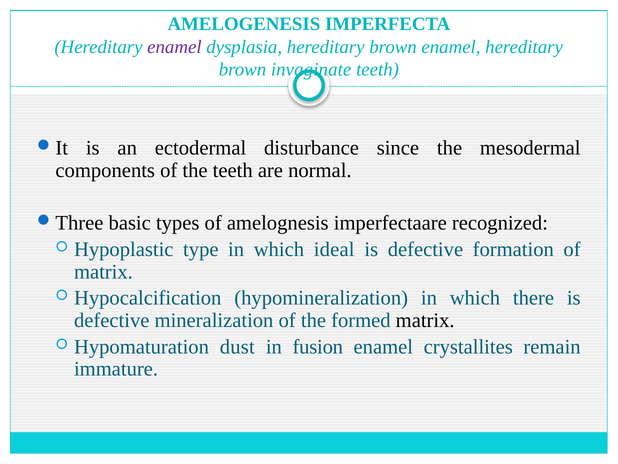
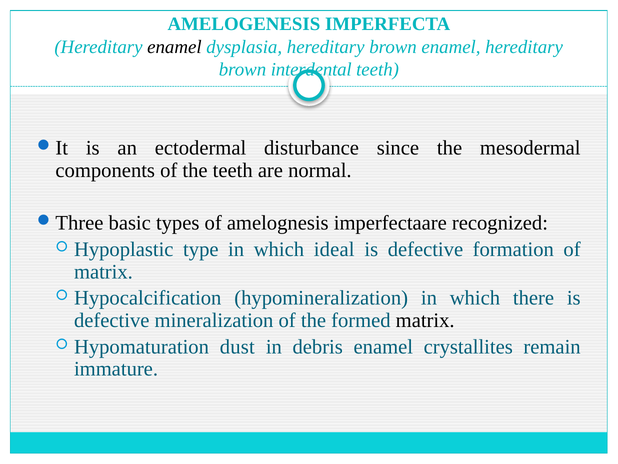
enamel at (174, 47) colour: purple -> black
invaginate: invaginate -> interdental
fusion: fusion -> debris
